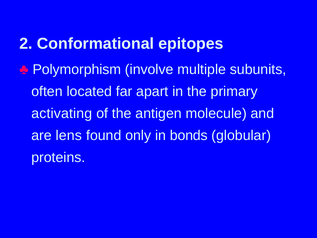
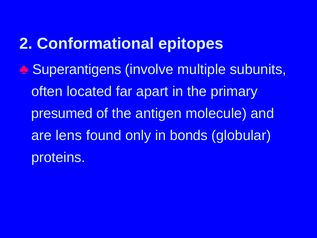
Polymorphism: Polymorphism -> Superantigens
activating: activating -> presumed
